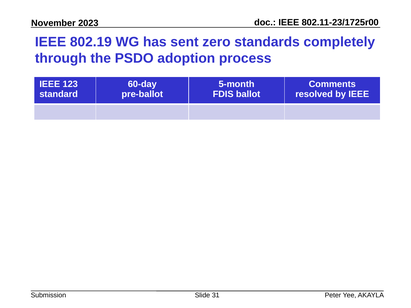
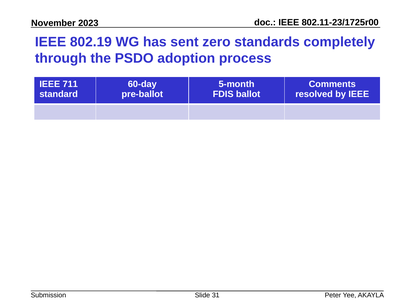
123: 123 -> 711
